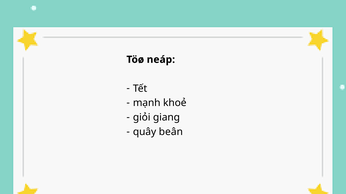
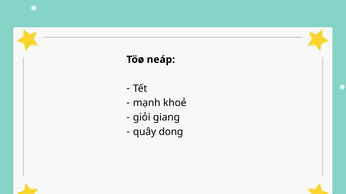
beân: beân -> dong
